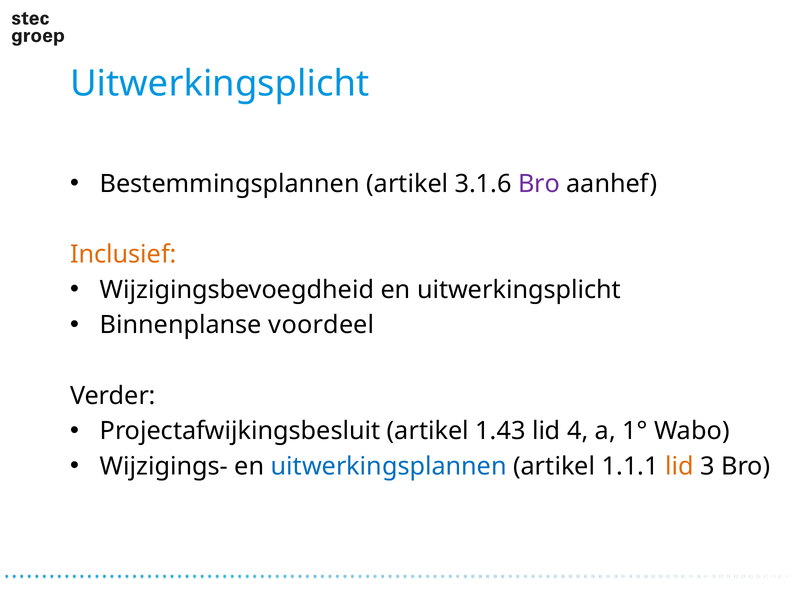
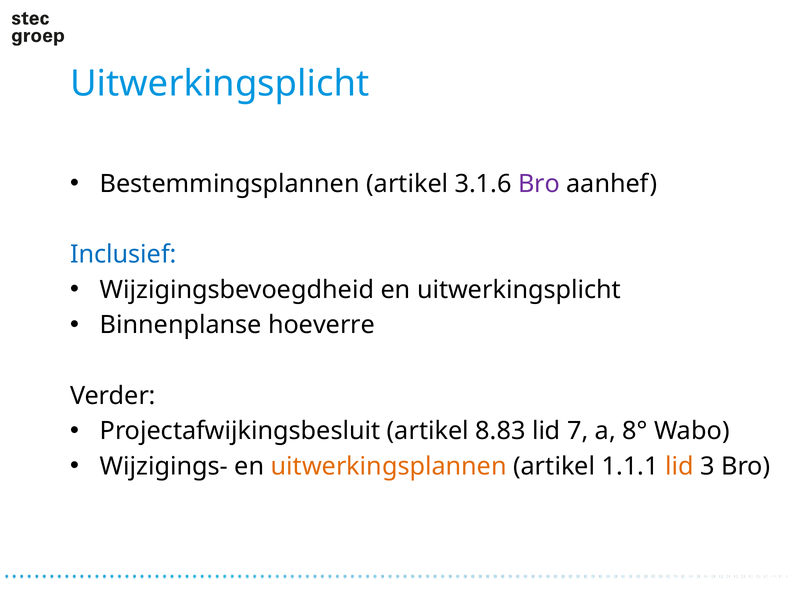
Inclusief colour: orange -> blue
voordeel: voordeel -> hoeverre
1.43: 1.43 -> 8.83
4: 4 -> 7
1°: 1° -> 8°
uitwerkingsplannen colour: blue -> orange
